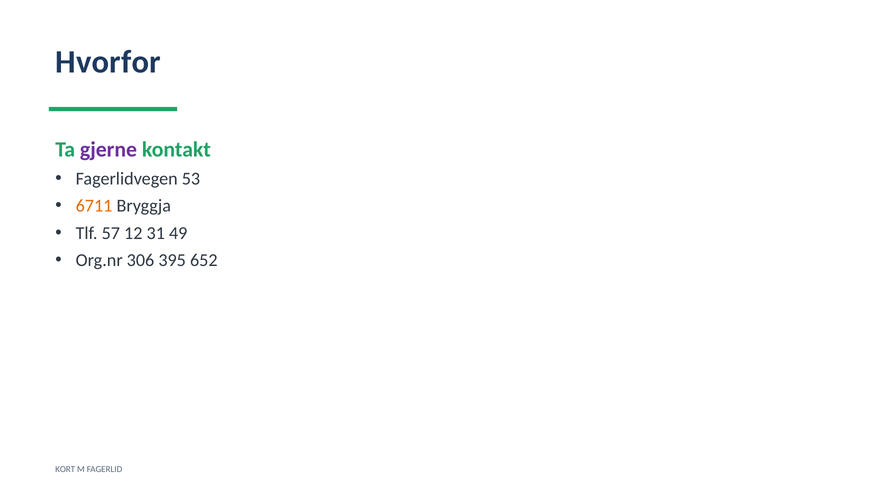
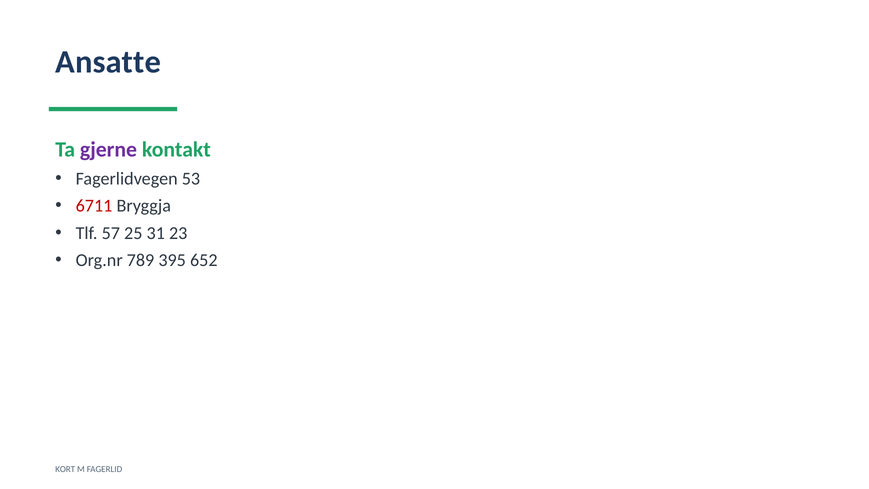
Hvorfor: Hvorfor -> Ansatte
6711 colour: orange -> red
12: 12 -> 25
49: 49 -> 23
306: 306 -> 789
